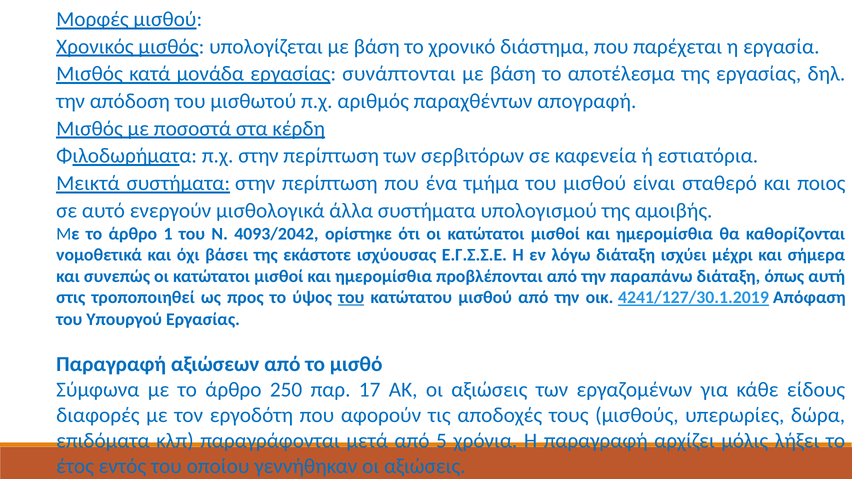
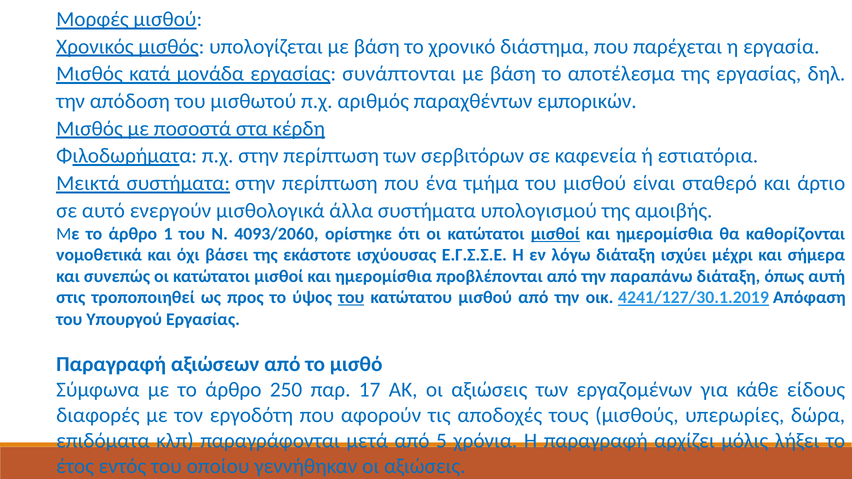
απογραφή: απογραφή -> εμπορικών
ποιος: ποιος -> άρτιο
4093/2042: 4093/2042 -> 4093/2060
μισθοί at (555, 234) underline: none -> present
